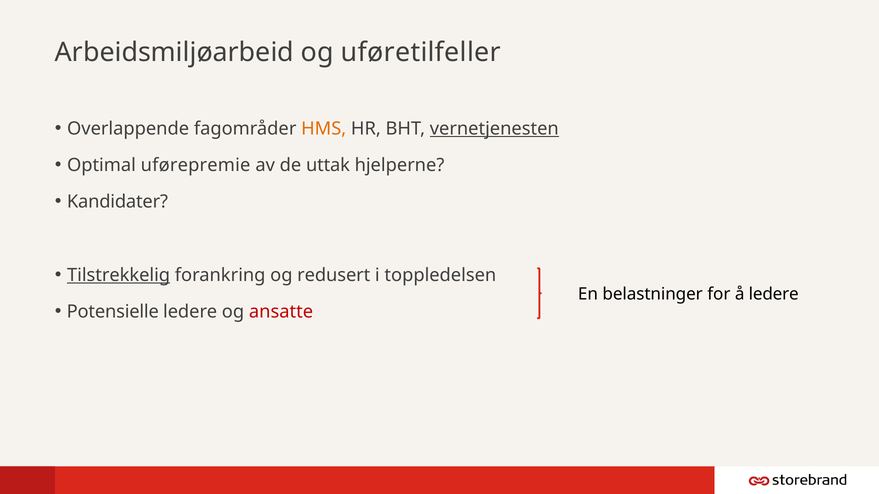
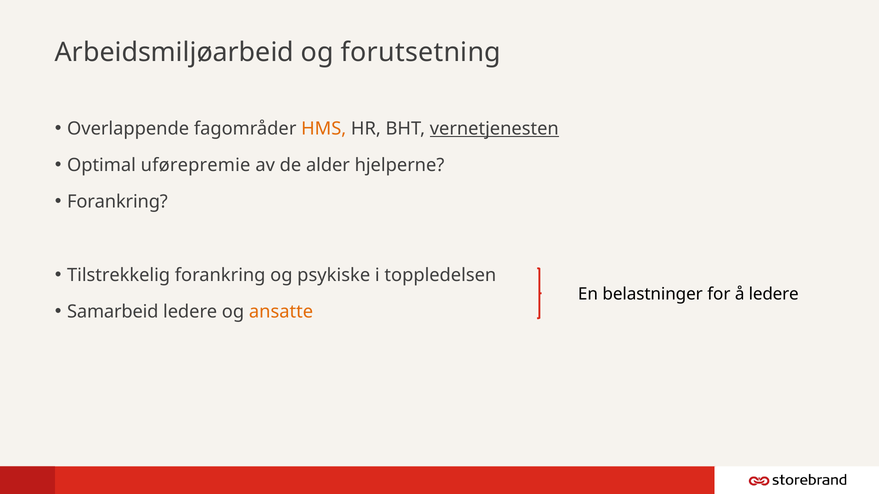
uføretilfeller: uføretilfeller -> forutsetning
uttak: uttak -> alder
Kandidater at (117, 202): Kandidater -> Forankring
Tilstrekkelig underline: present -> none
redusert: redusert -> psykiske
Potensielle: Potensielle -> Samarbeid
ansatte colour: red -> orange
